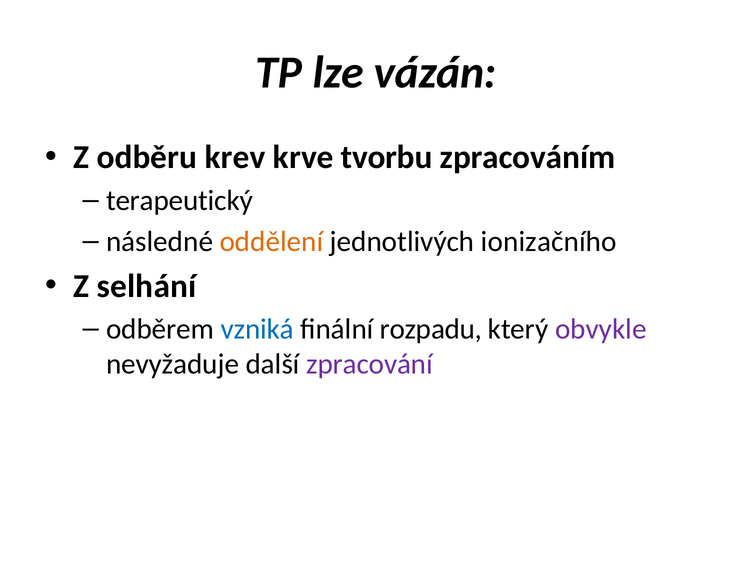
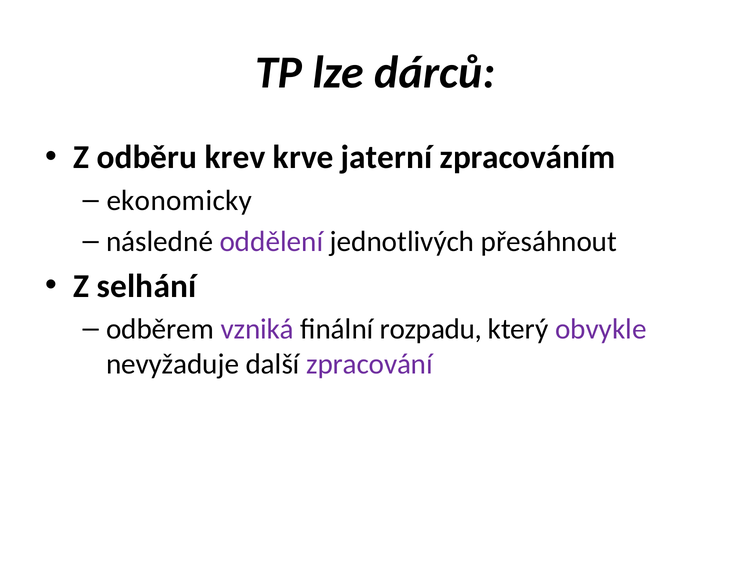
vázán: vázán -> dárců
tvorbu: tvorbu -> jaterní
terapeutický: terapeutický -> ekonomicky
oddělení colour: orange -> purple
ionizačního: ionizačního -> přesáhnout
vzniká colour: blue -> purple
